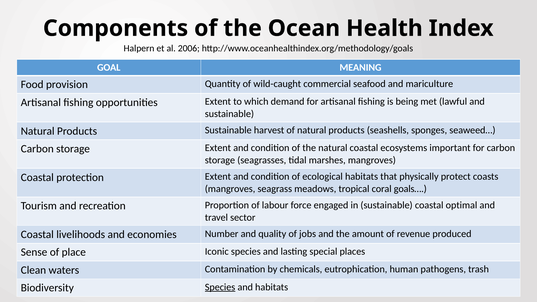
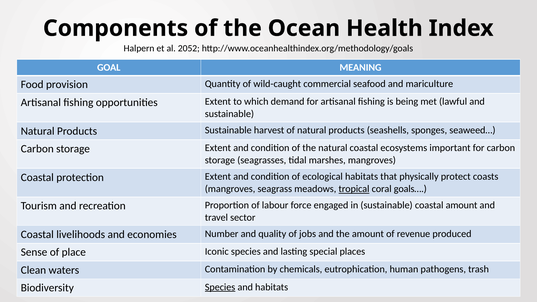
2006: 2006 -> 2052
tropical underline: none -> present
coastal optimal: optimal -> amount
